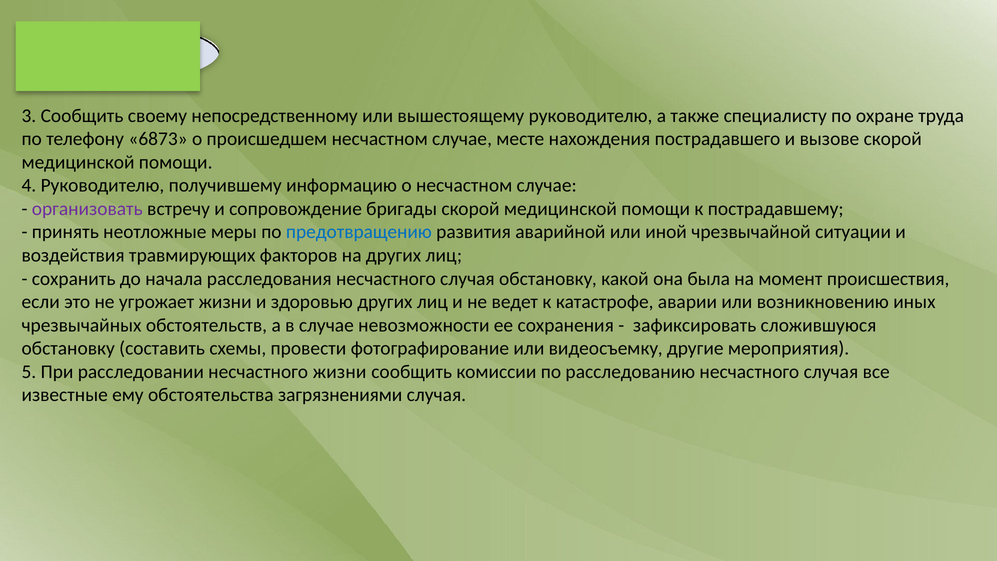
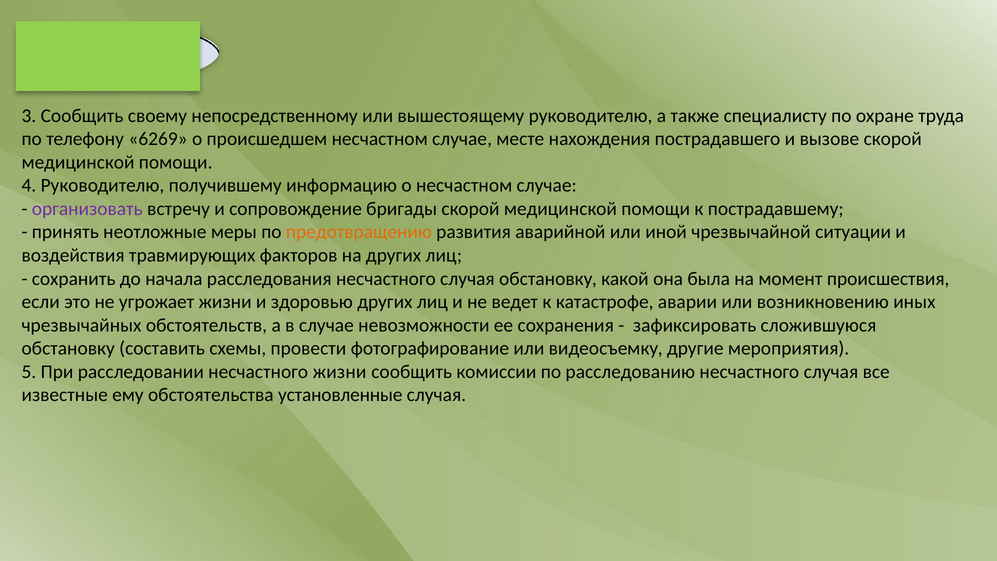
6873: 6873 -> 6269
предотвращению colour: blue -> orange
загрязнениями: загрязнениями -> установленные
